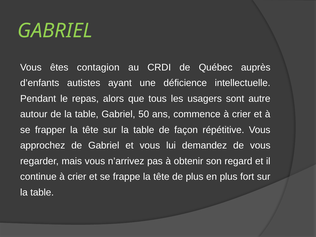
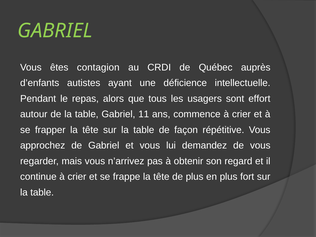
autre: autre -> effort
50: 50 -> 11
